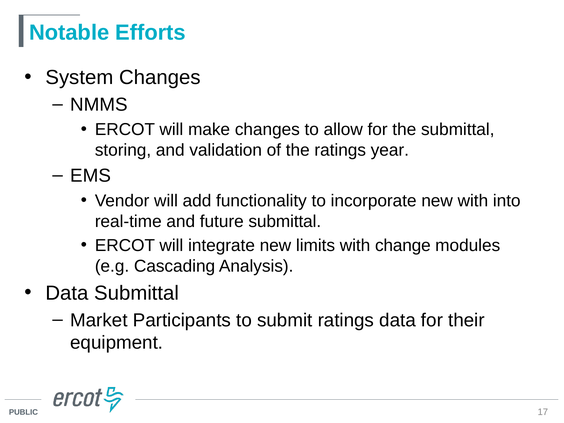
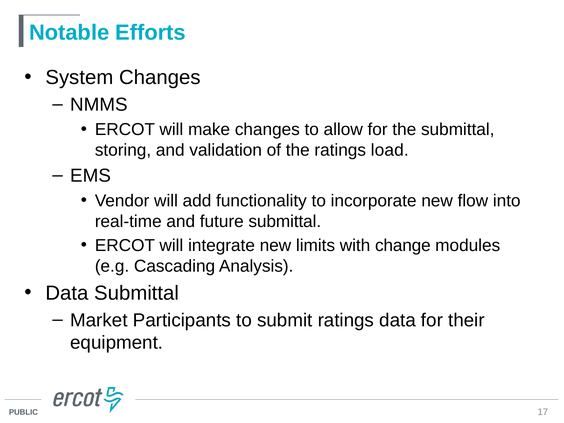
year: year -> load
new with: with -> flow
